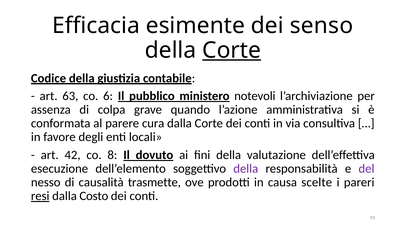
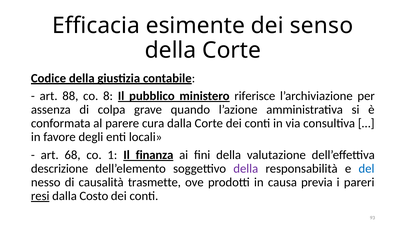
Corte at (232, 50) underline: present -> none
63: 63 -> 88
6: 6 -> 8
notevoli: notevoli -> riferisce
42: 42 -> 68
8: 8 -> 1
dovuto: dovuto -> finanza
esecuzione: esecuzione -> descrizione
del colour: purple -> blue
scelte: scelte -> previa
